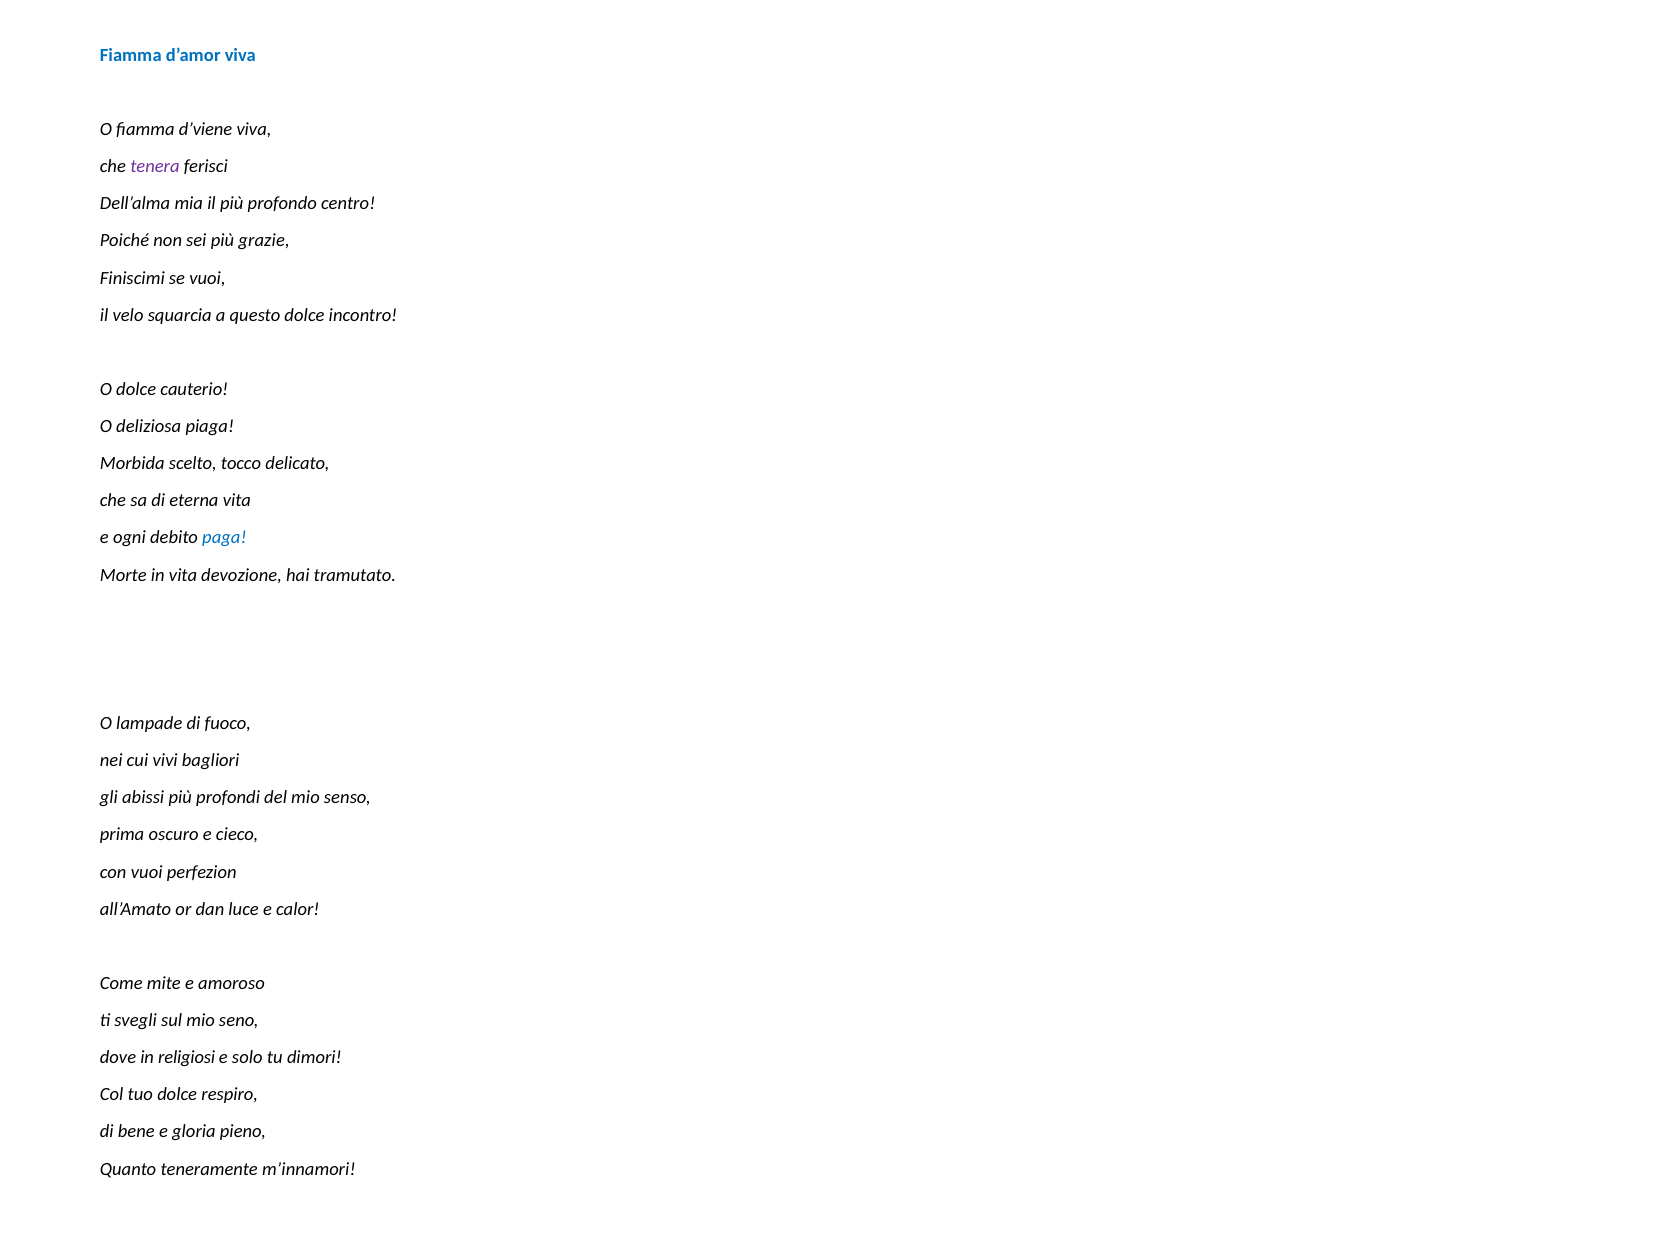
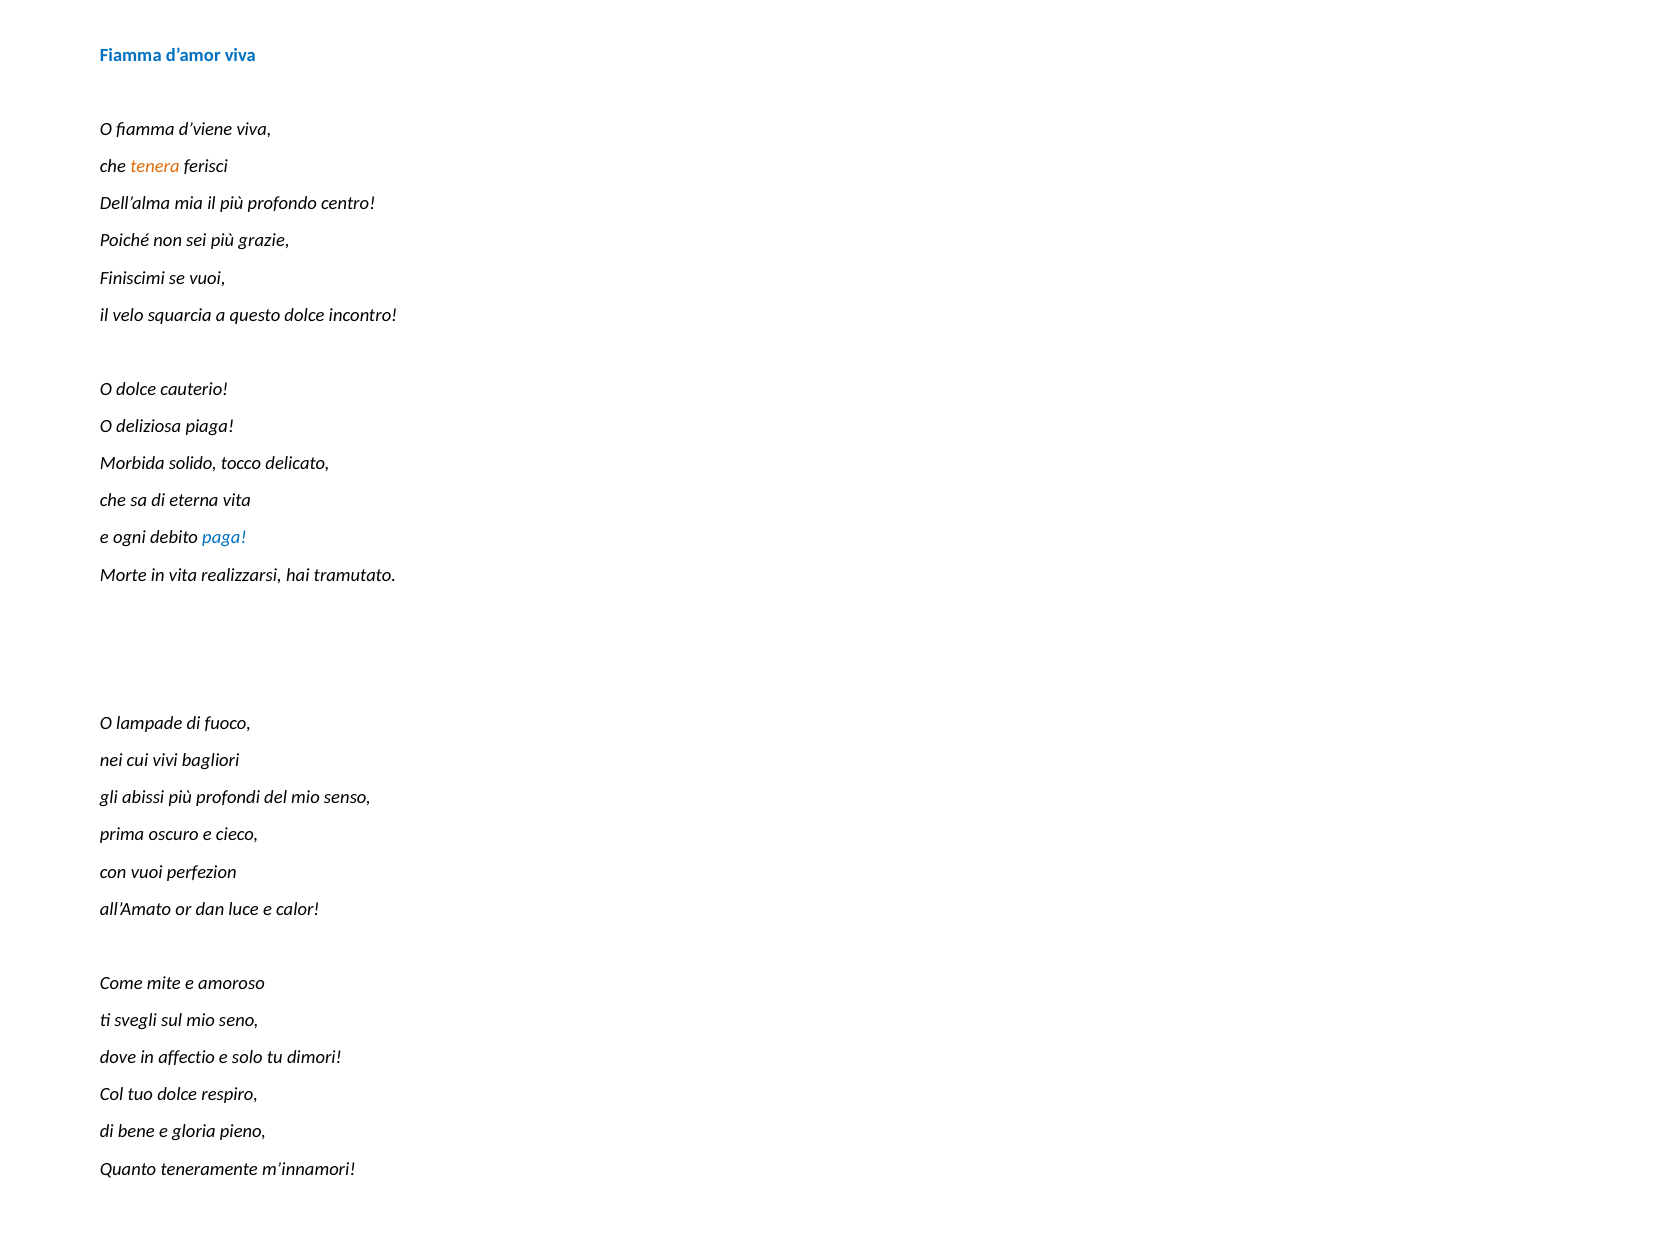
tenera colour: purple -> orange
scelto: scelto -> solido
devozione: devozione -> realizzarsi
religiosi: religiosi -> affectio
